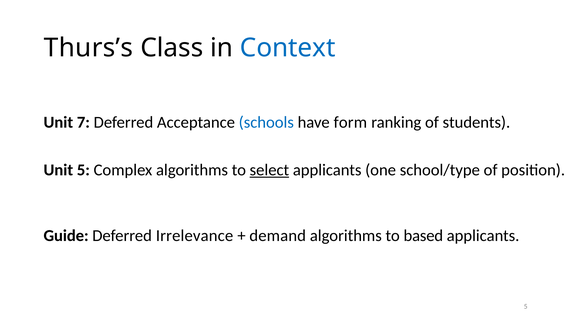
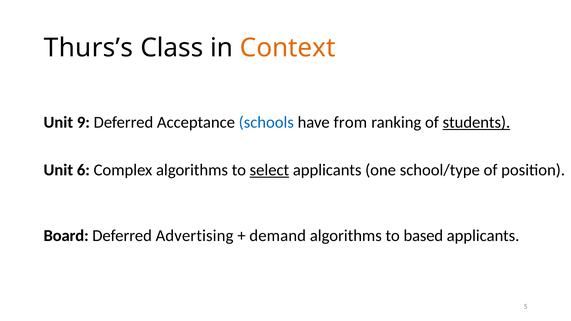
Context colour: blue -> orange
7: 7 -> 9
form: form -> from
students underline: none -> present
Unit 5: 5 -> 6
Guide: Guide -> Board
Irrelevance: Irrelevance -> Advertising
